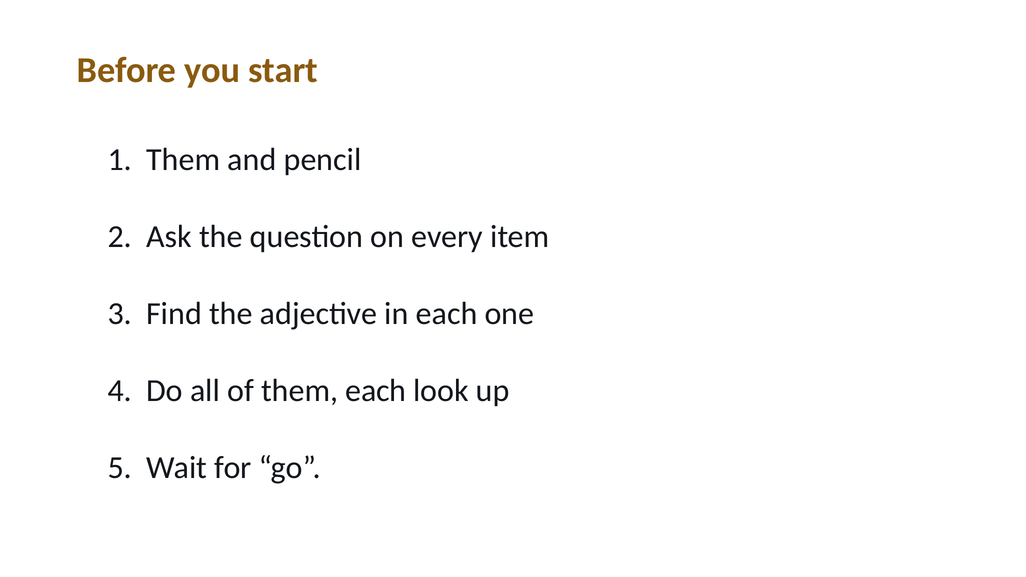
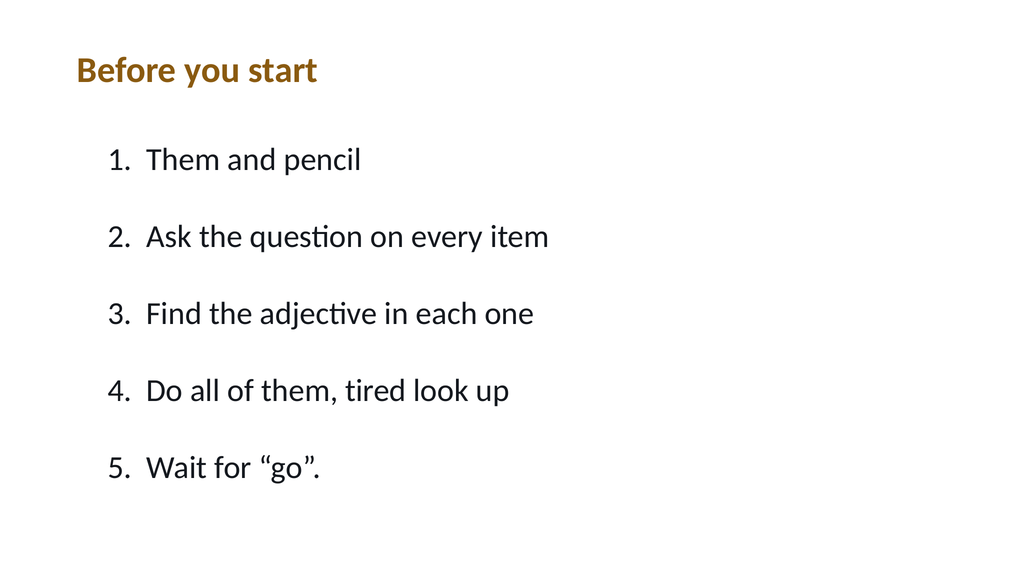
them each: each -> tired
